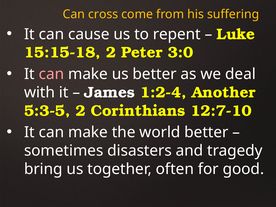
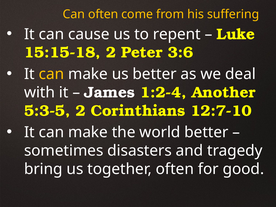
Can cross: cross -> often
3:0: 3:0 -> 3:6
can at (51, 74) colour: pink -> yellow
